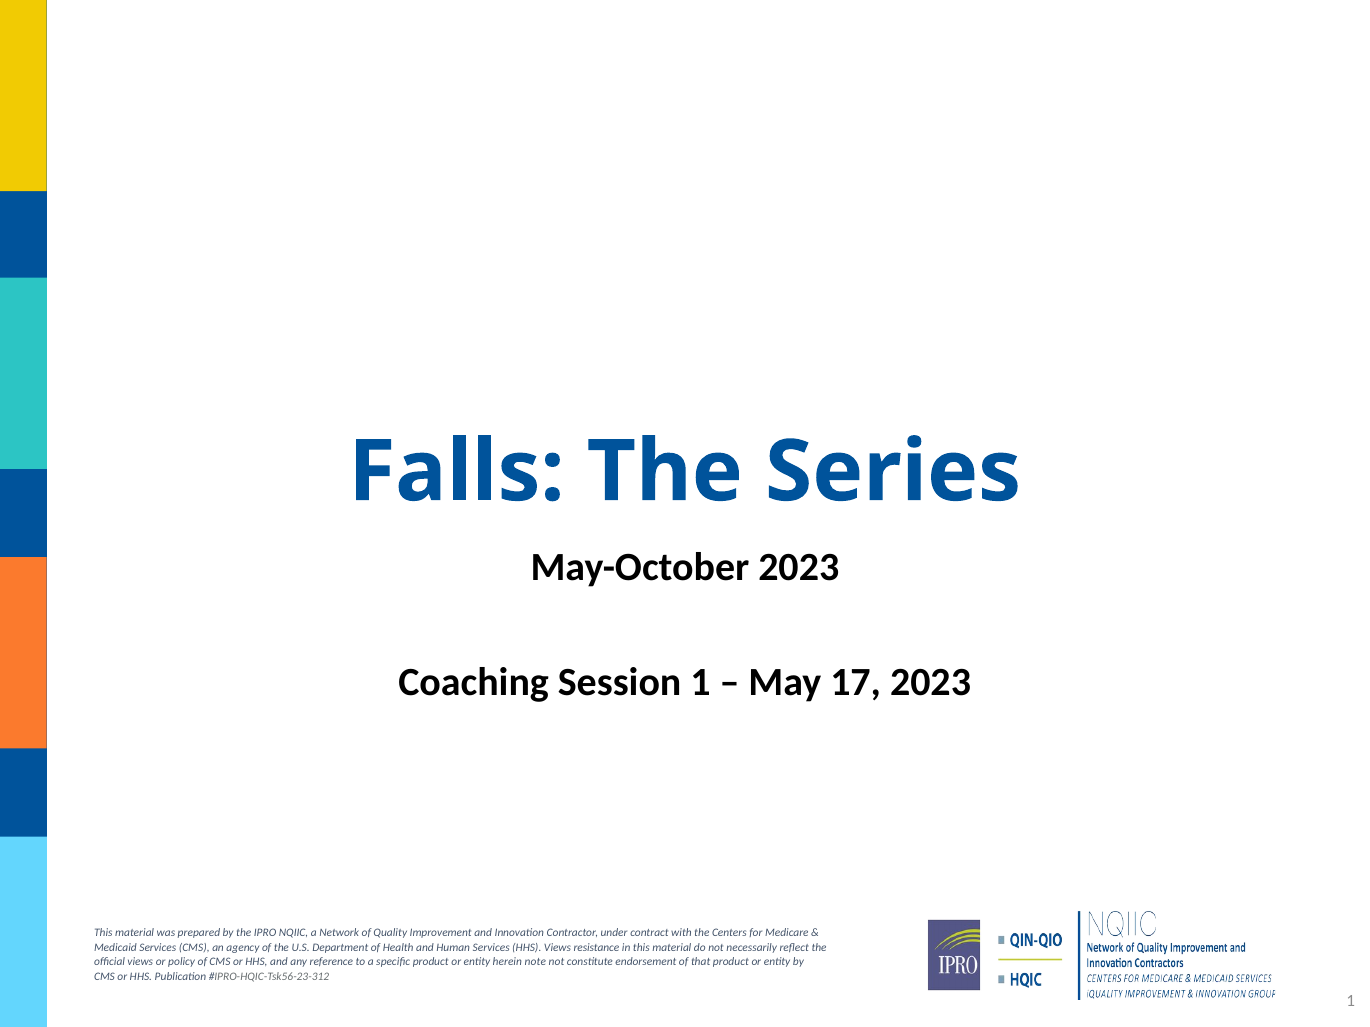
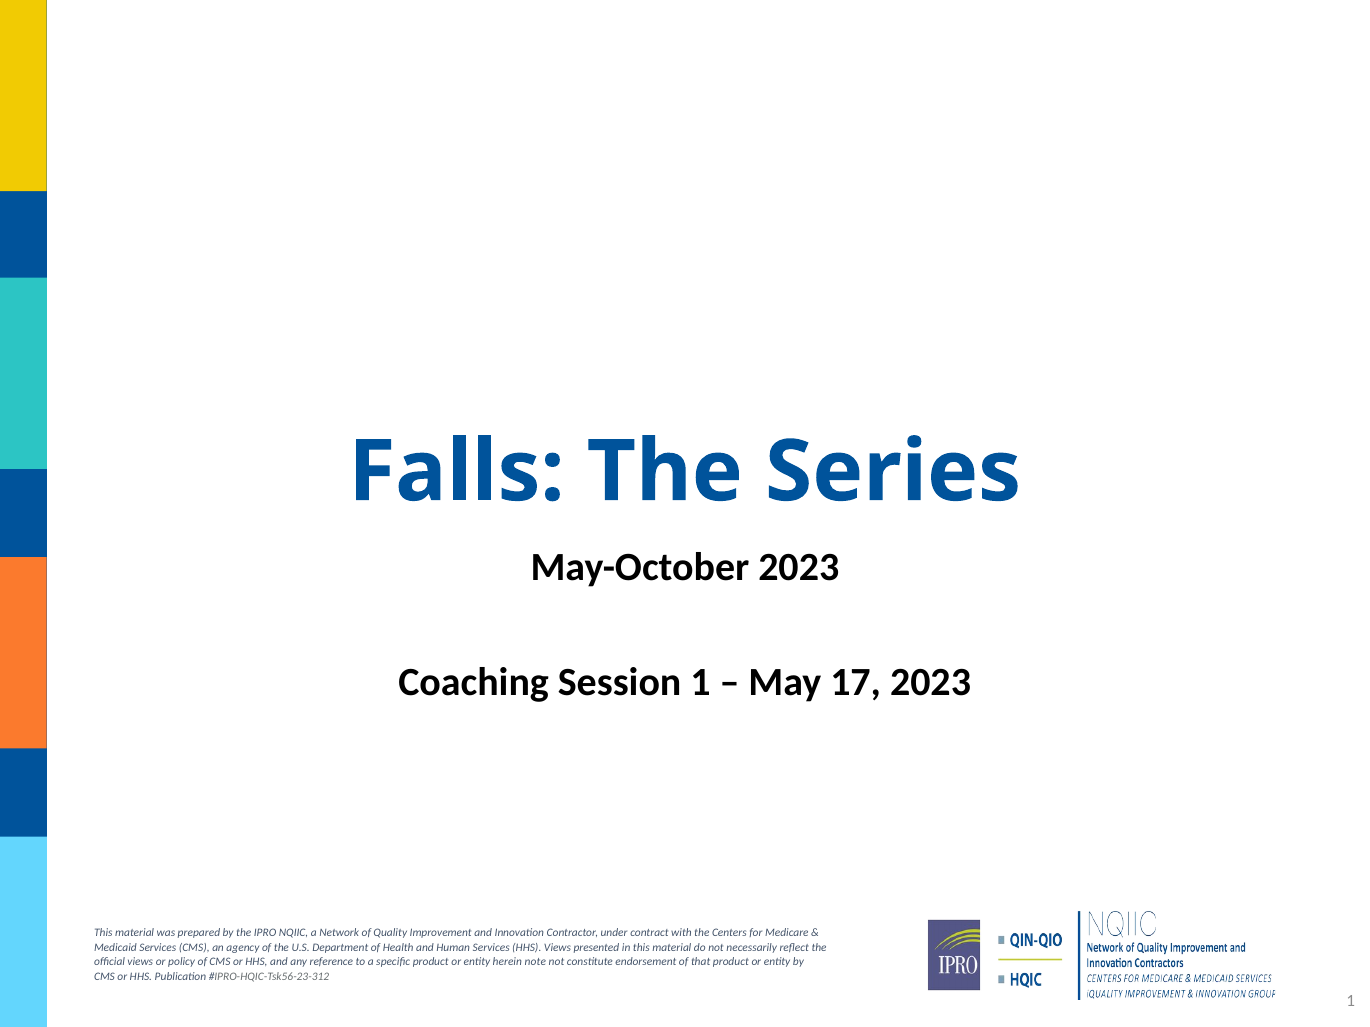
resistance: resistance -> presented
